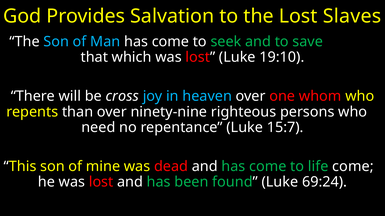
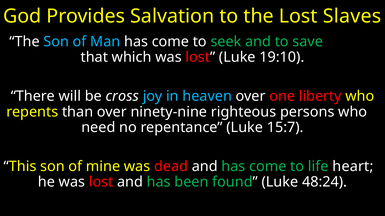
whom: whom -> liberty
life come: come -> heart
69:24: 69:24 -> 48:24
